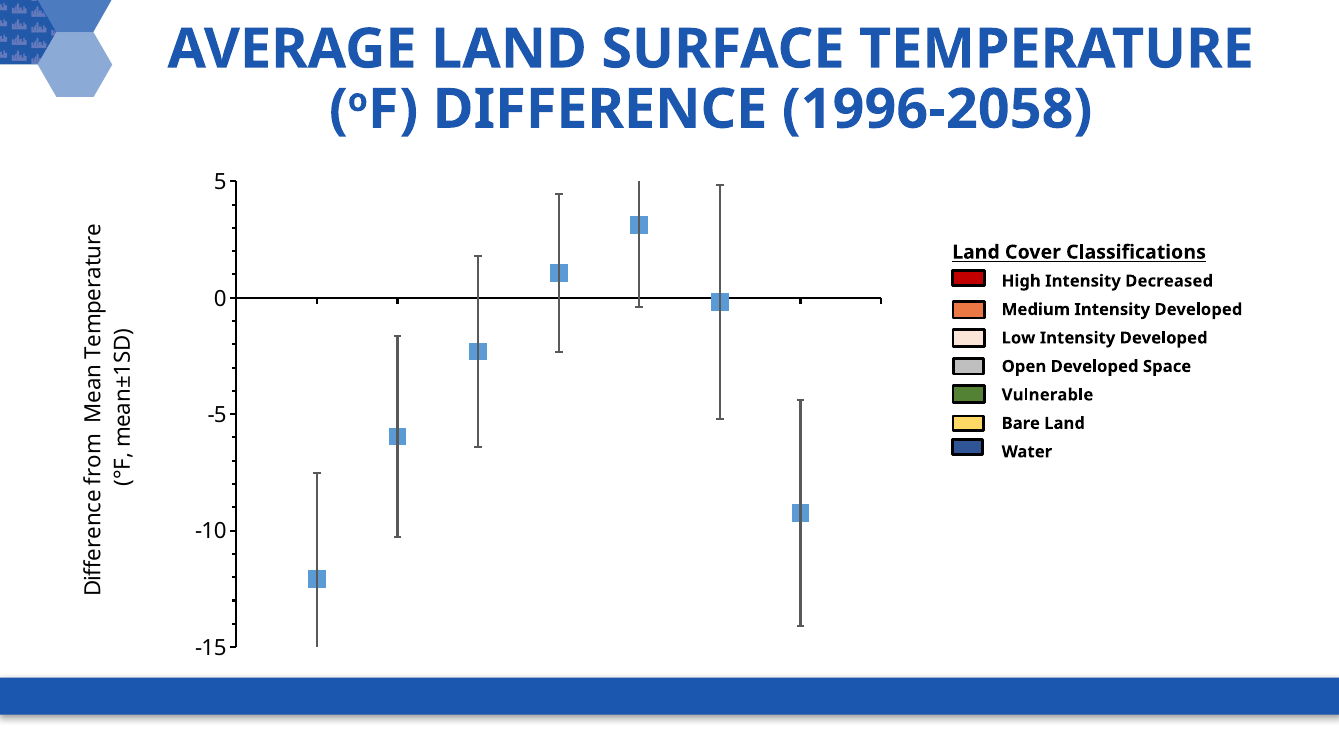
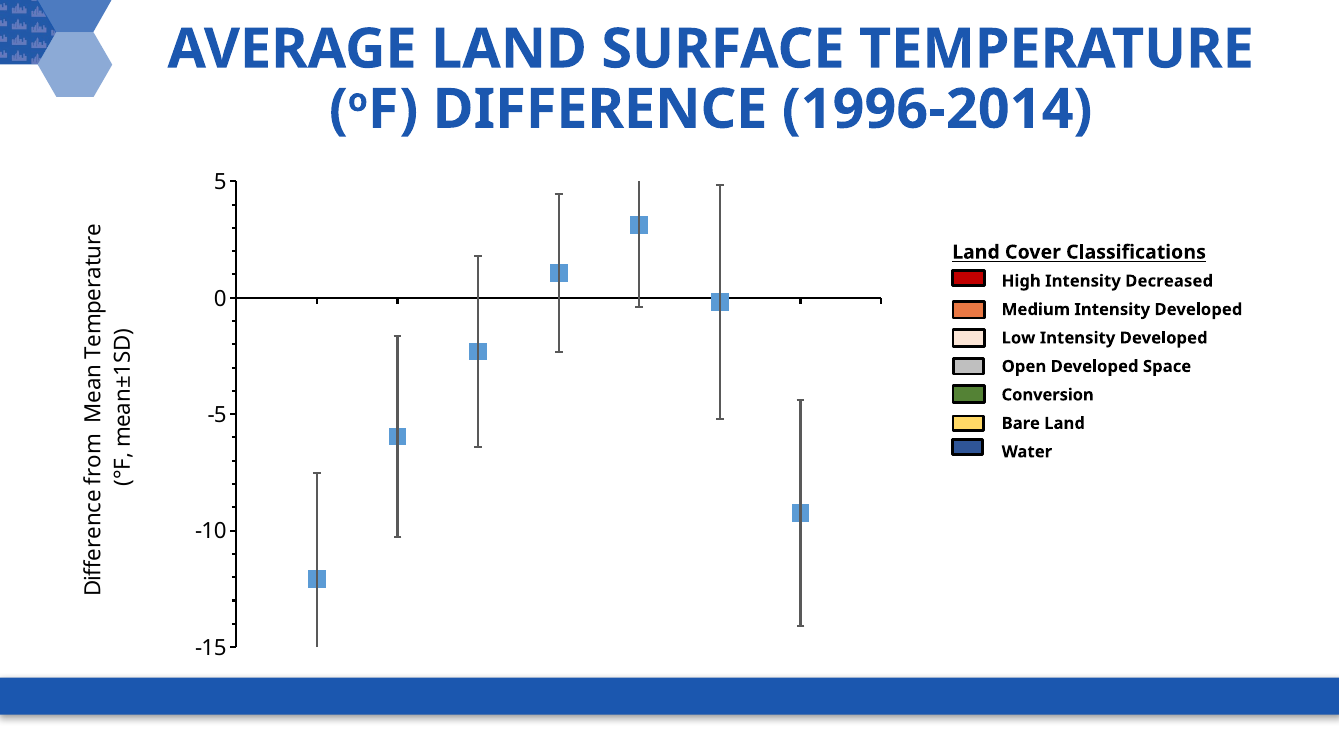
1996-2058: 1996-2058 -> 1996-2014
Vulnerable: Vulnerable -> Conversion
